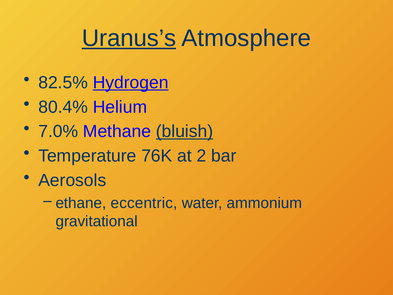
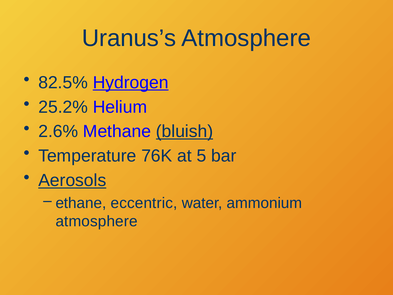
Uranus’s underline: present -> none
80.4%: 80.4% -> 25.2%
7.0%: 7.0% -> 2.6%
2: 2 -> 5
Aerosols underline: none -> present
gravitational at (97, 221): gravitational -> atmosphere
